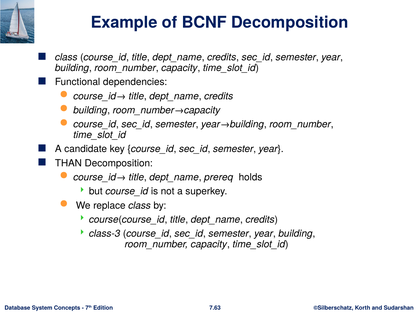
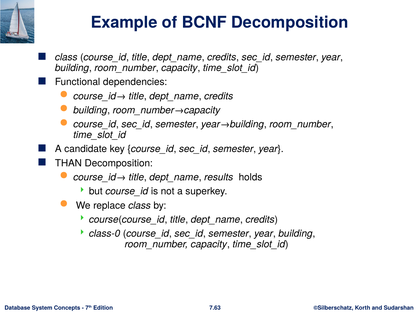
prereq: prereq -> results
class-3: class-3 -> class-0
